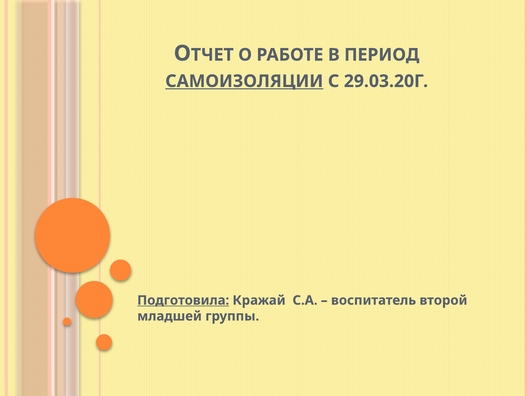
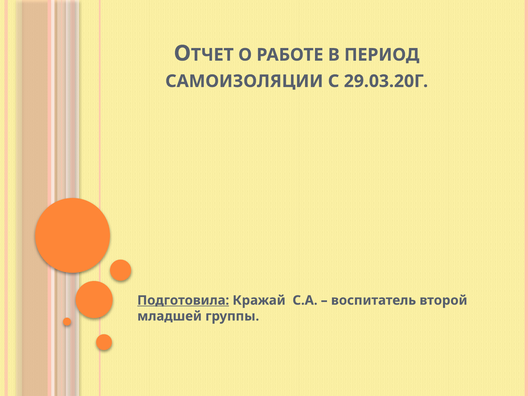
САМОИЗОЛЯЦИИ underline: present -> none
